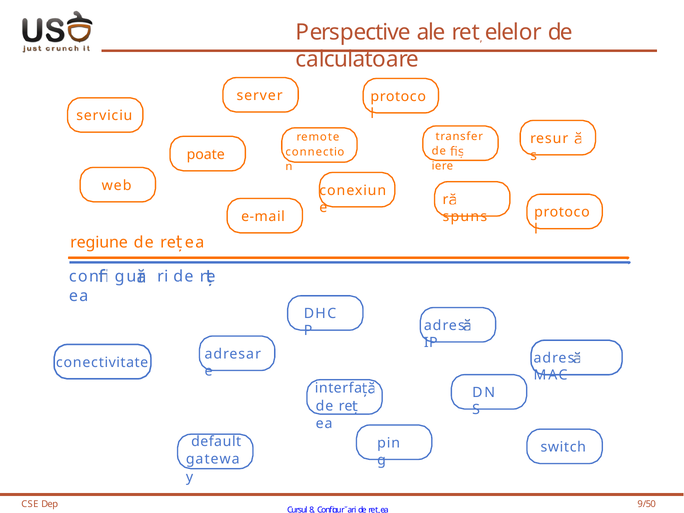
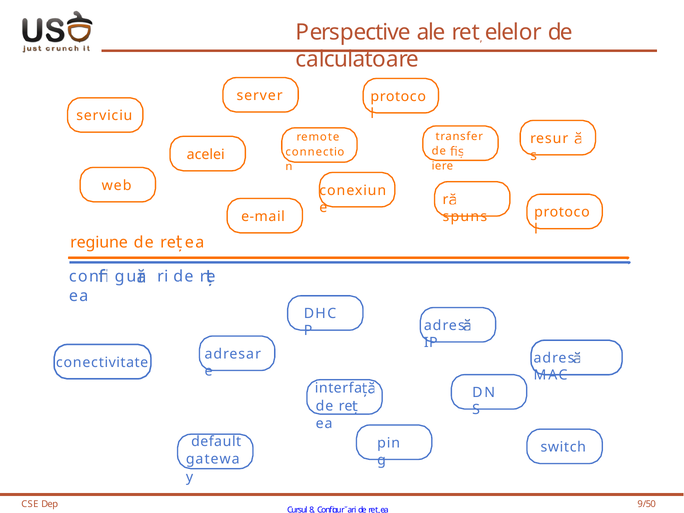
poate: poate -> acelei
